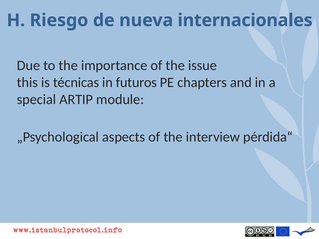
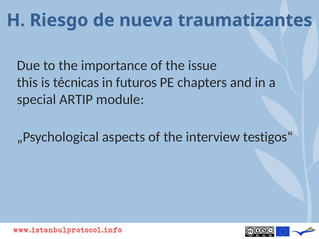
internacionales: internacionales -> traumatizantes
pérdida“: pérdida“ -> testigos“
